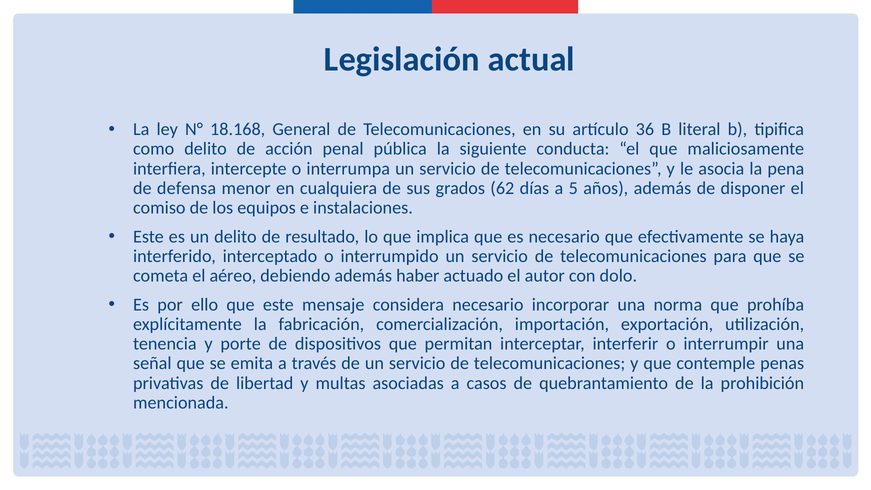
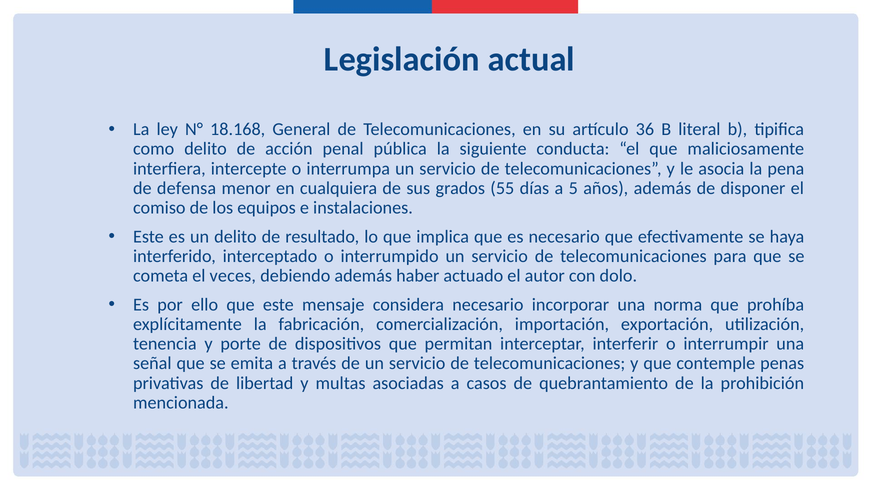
62: 62 -> 55
aéreo: aéreo -> veces
